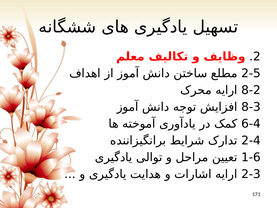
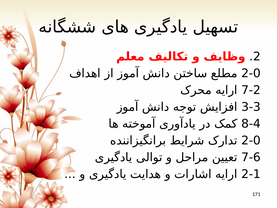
2-5 at (251, 73): 2-5 -> 2-0
8-2: 8-2 -> 7-2
8-3: 8-3 -> 3-3
6-4: 6-4 -> 8-4
2-4 at (251, 140): 2-4 -> 2-0
1-6: 1-6 -> 7-6
2-3: 2-3 -> 2-1
